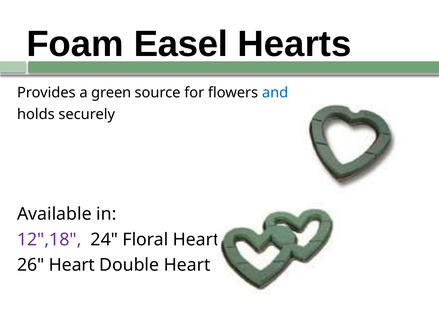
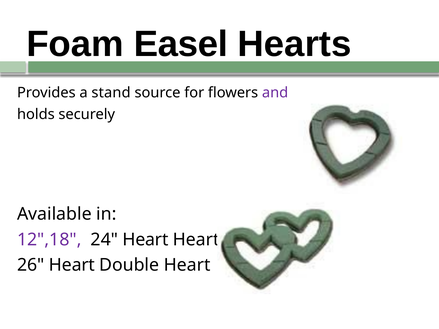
green: green -> stand
and colour: blue -> purple
24 Floral: Floral -> Heart
